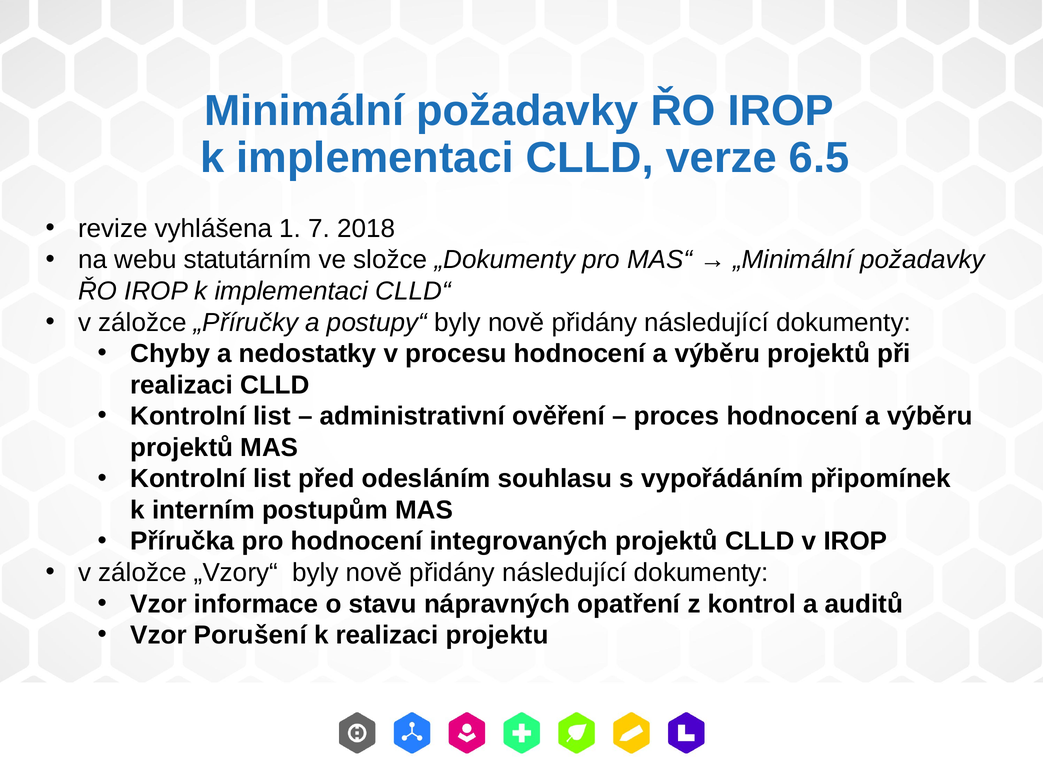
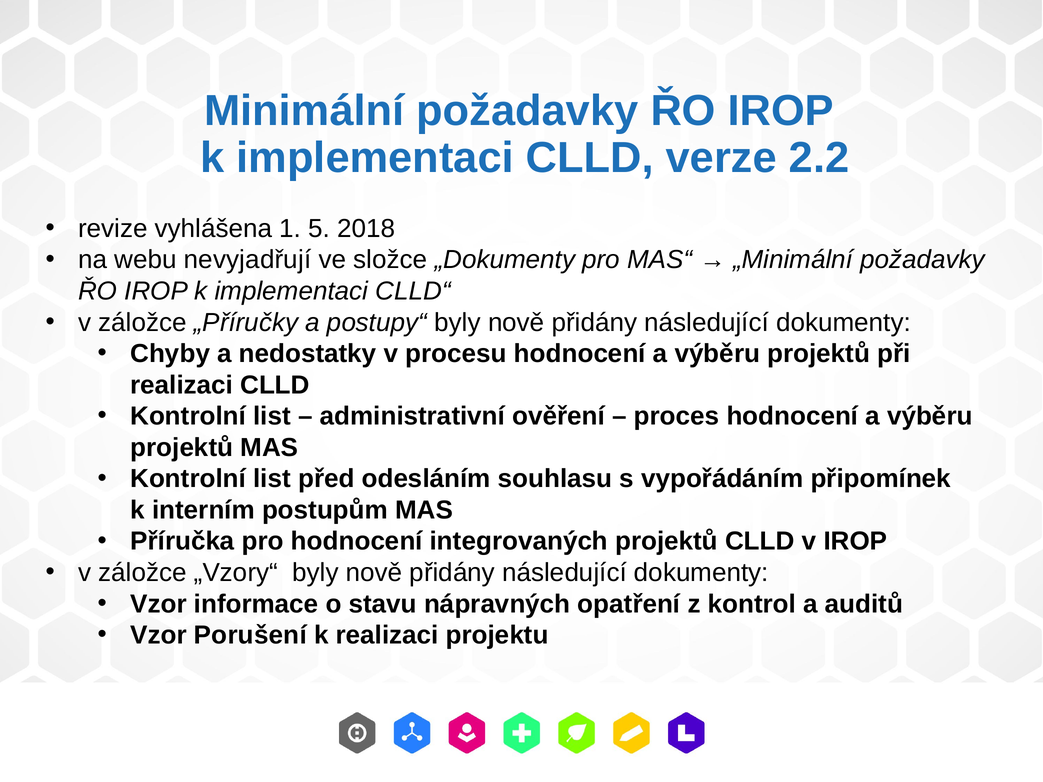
6.5: 6.5 -> 2.2
7: 7 -> 5
statutárním: statutárním -> nevyjadřují
